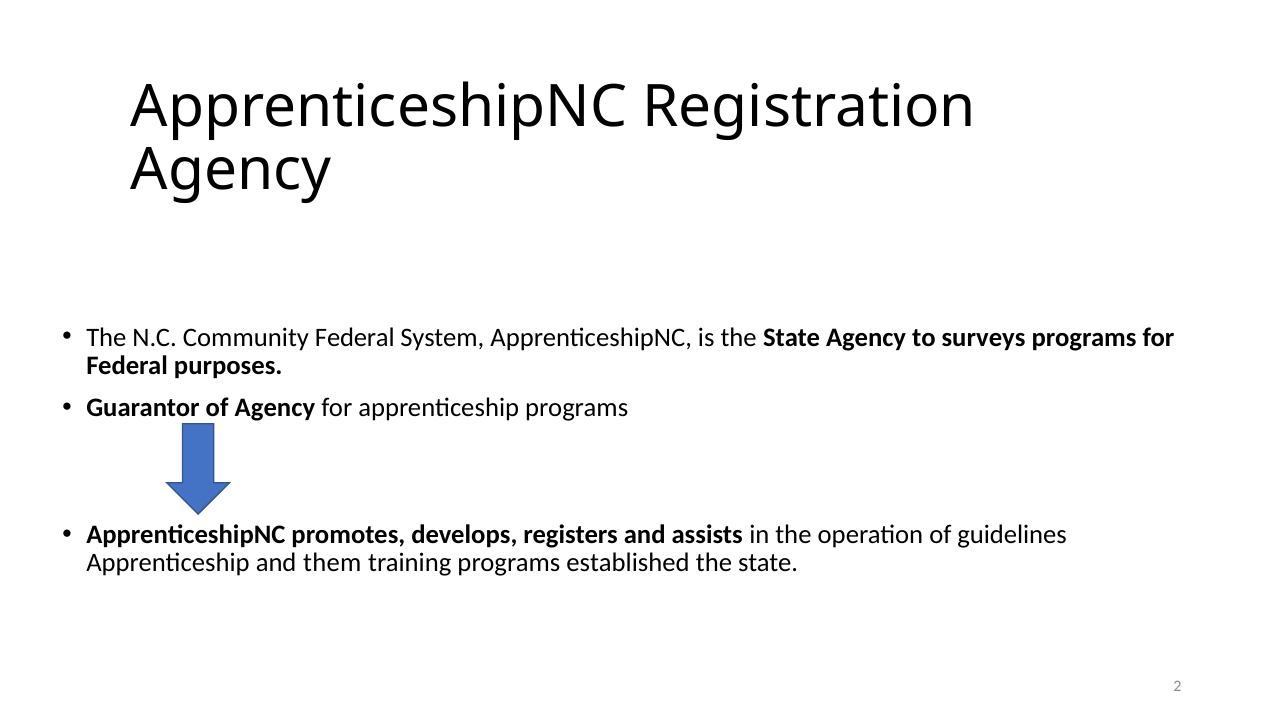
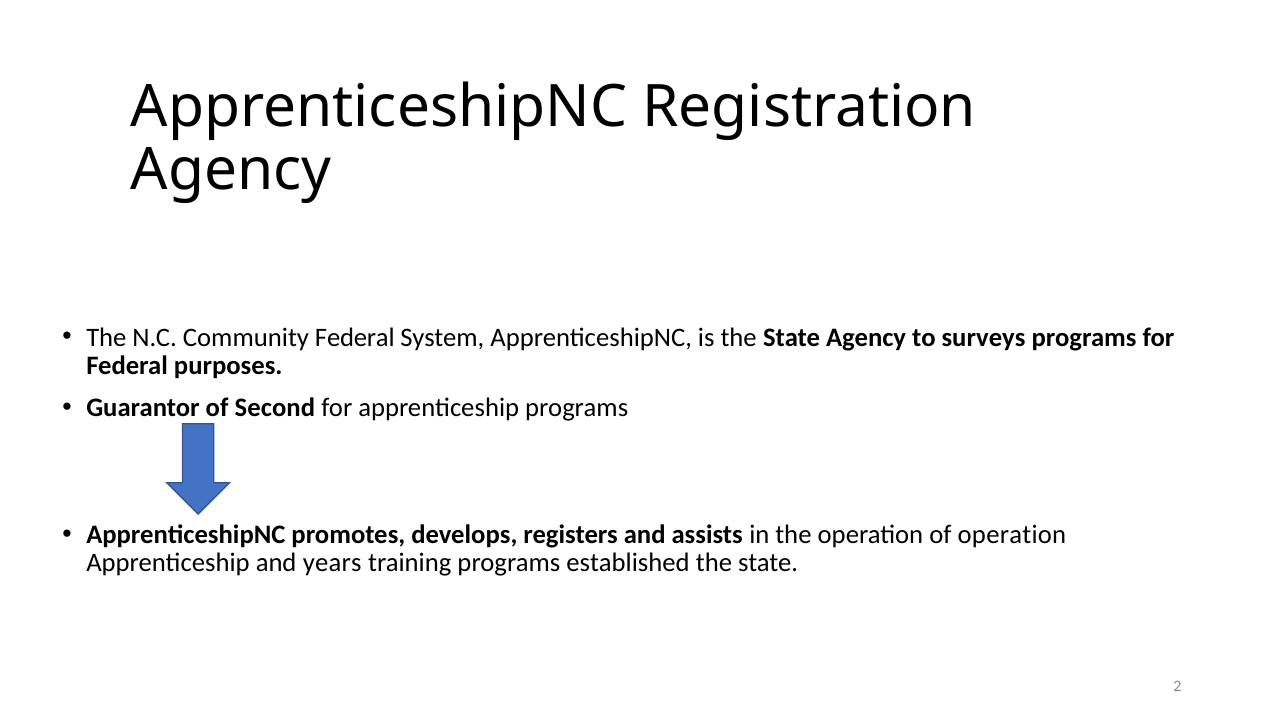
of Agency: Agency -> Second
of guidelines: guidelines -> operation
them: them -> years
